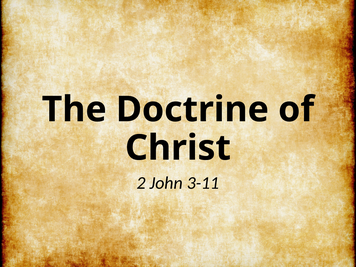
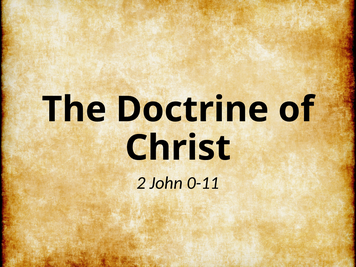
3-11: 3-11 -> 0-11
